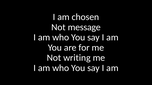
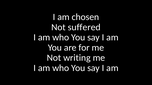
message: message -> suffered
